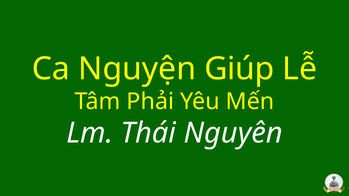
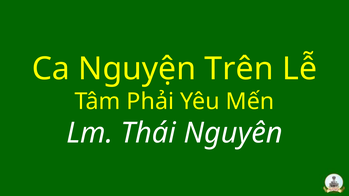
Giúp: Giúp -> Trên
